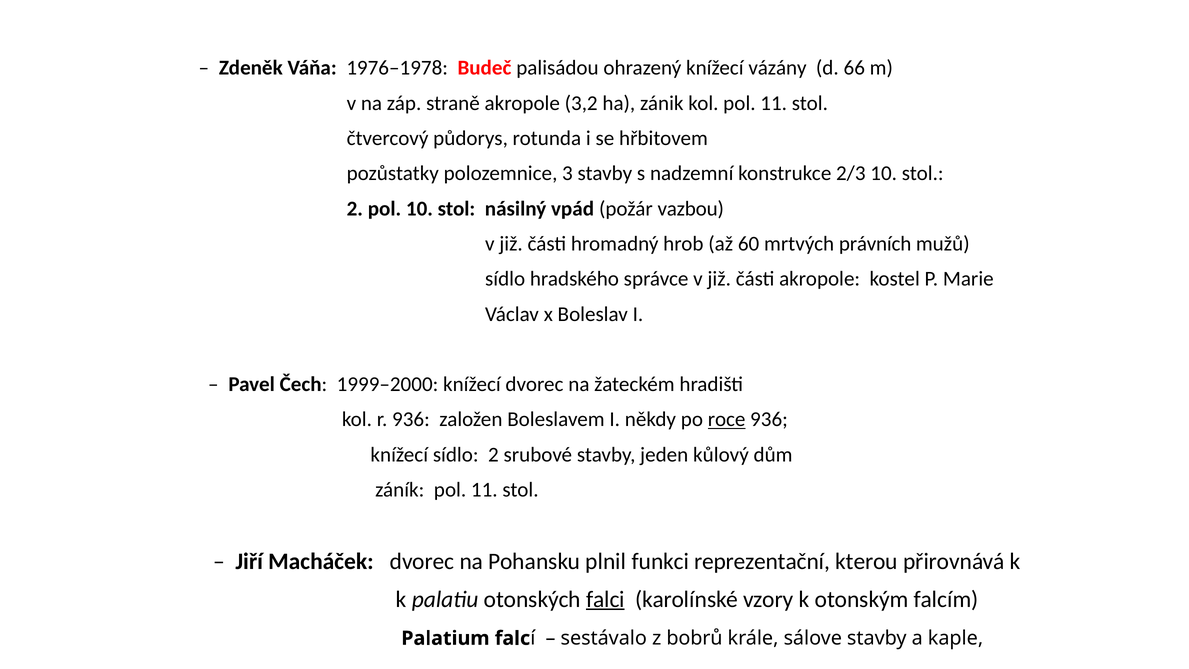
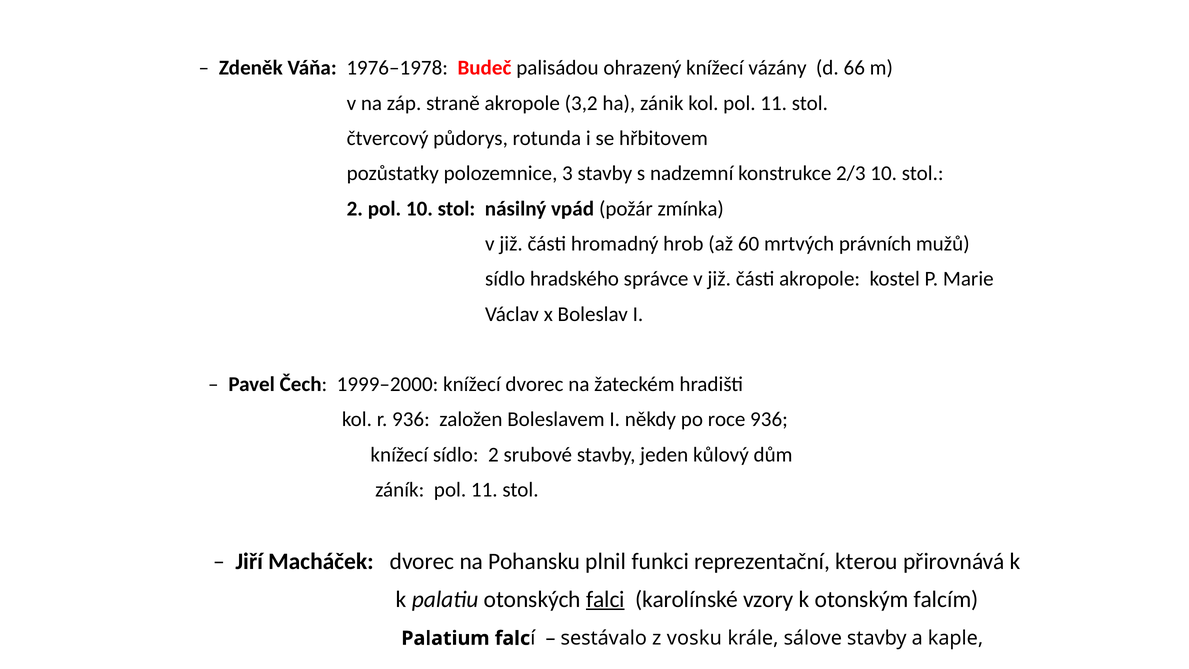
vazbou: vazbou -> zmínka
roce underline: present -> none
bobrů: bobrů -> vosku
